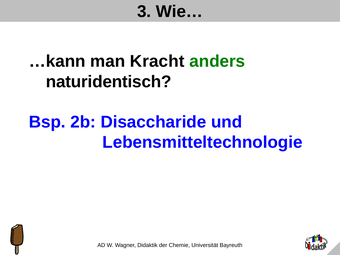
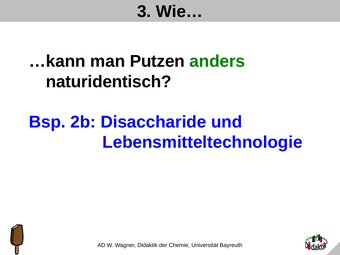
Kracht: Kracht -> Putzen
